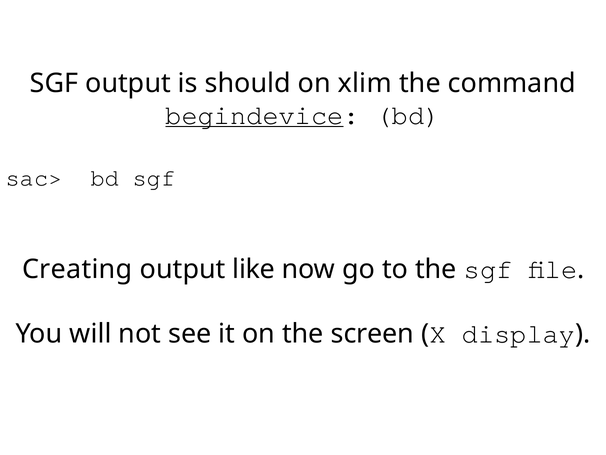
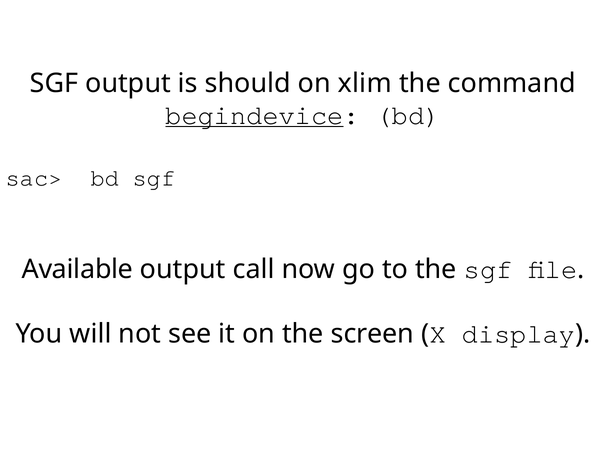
Creating: Creating -> Available
like: like -> call
